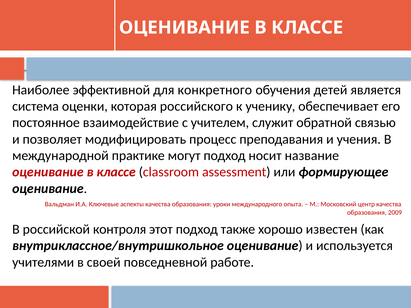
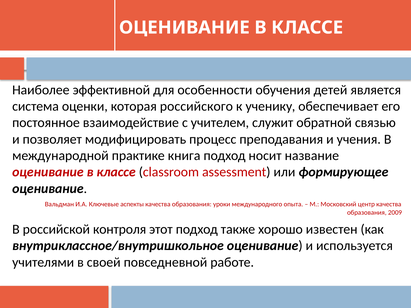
конкретного: конкретного -> особенности
могут: могут -> книга
